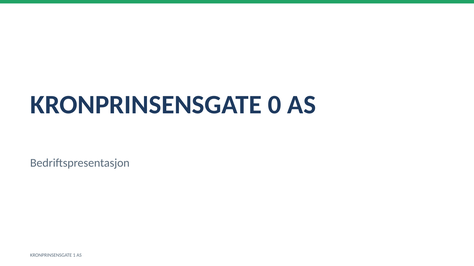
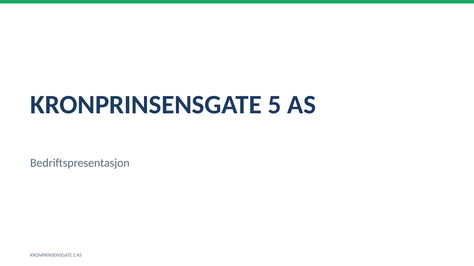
0: 0 -> 5
